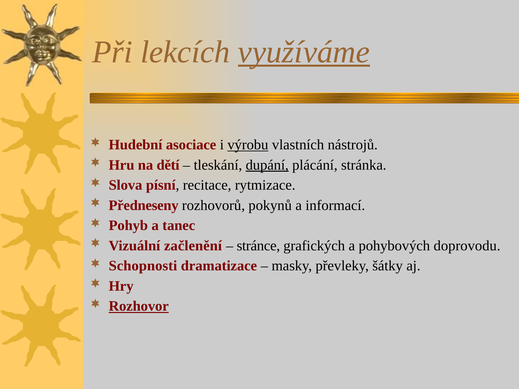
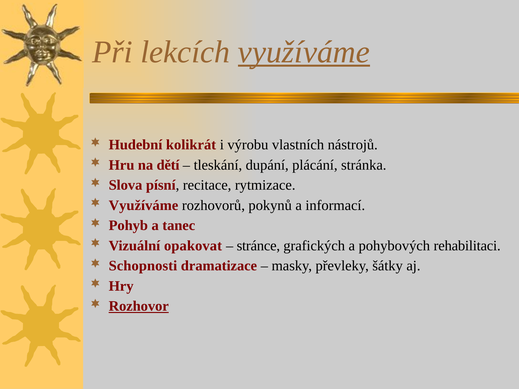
asociace: asociace -> kolikrát
výrobu underline: present -> none
dupání underline: present -> none
Předneseny at (144, 205): Předneseny -> Využíváme
začlenění: začlenění -> opakovat
doprovodu: doprovodu -> rehabilitaci
